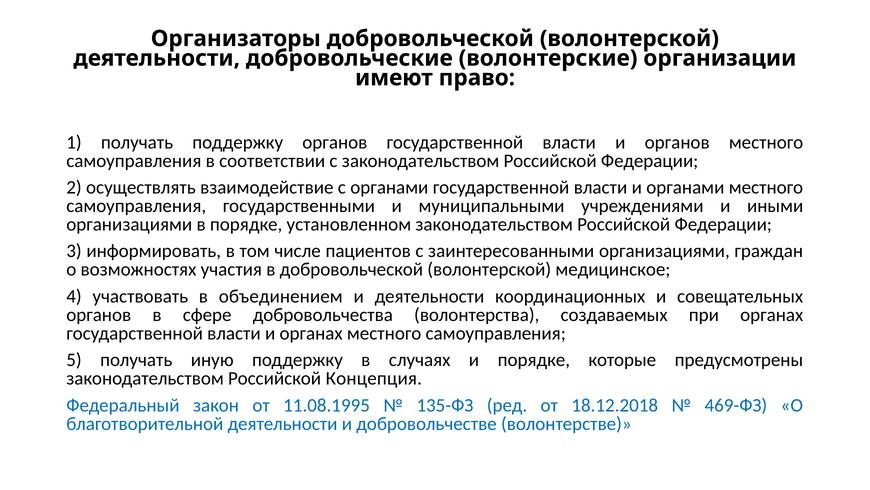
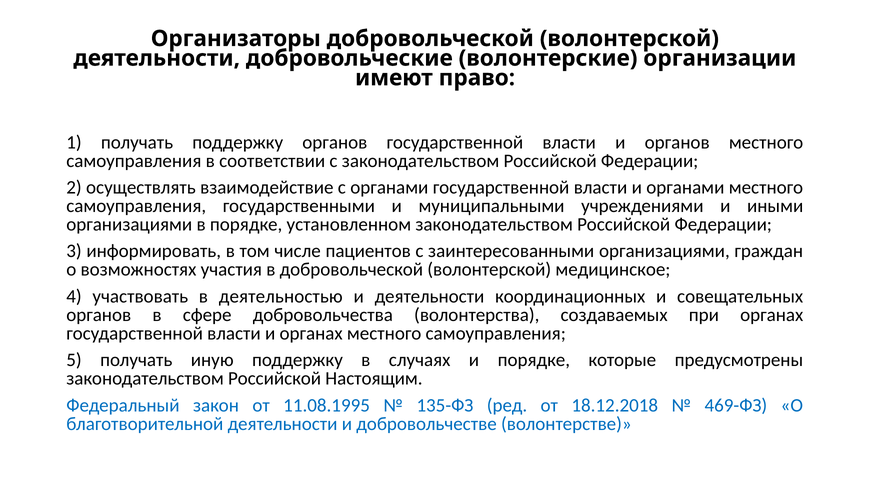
объединением: объединением -> деятельностью
Концепция: Концепция -> Настоящим
